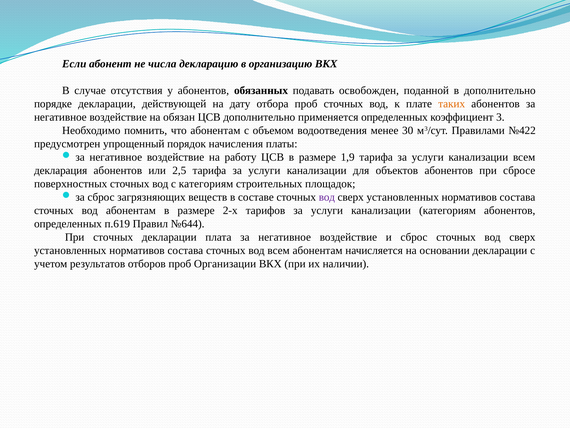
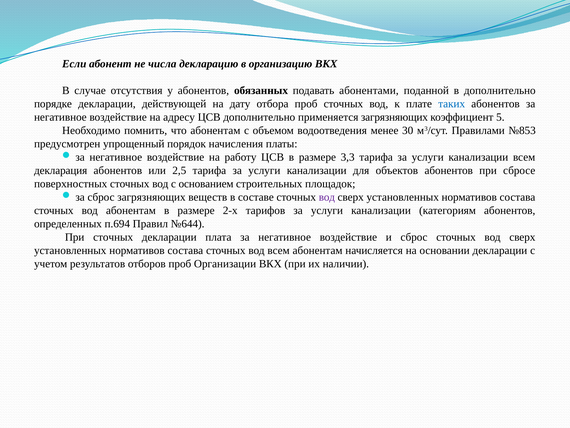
освобожден: освобожден -> абонентами
таких colour: orange -> blue
обязан: обязан -> адресу
применяется определенных: определенных -> загрязняющих
3: 3 -> 5
№422: №422 -> №853
1,9: 1,9 -> 3,3
с категориям: категориям -> основанием
п.619: п.619 -> п.694
